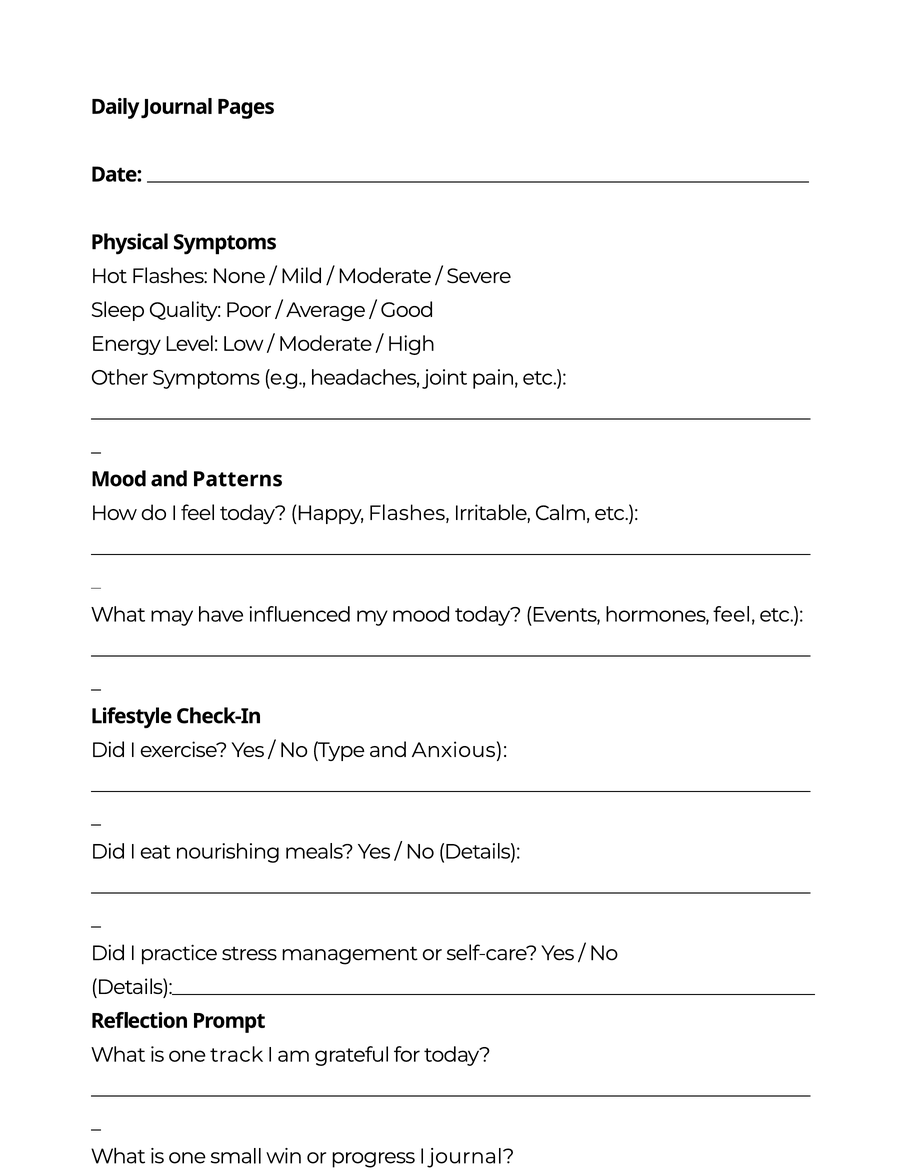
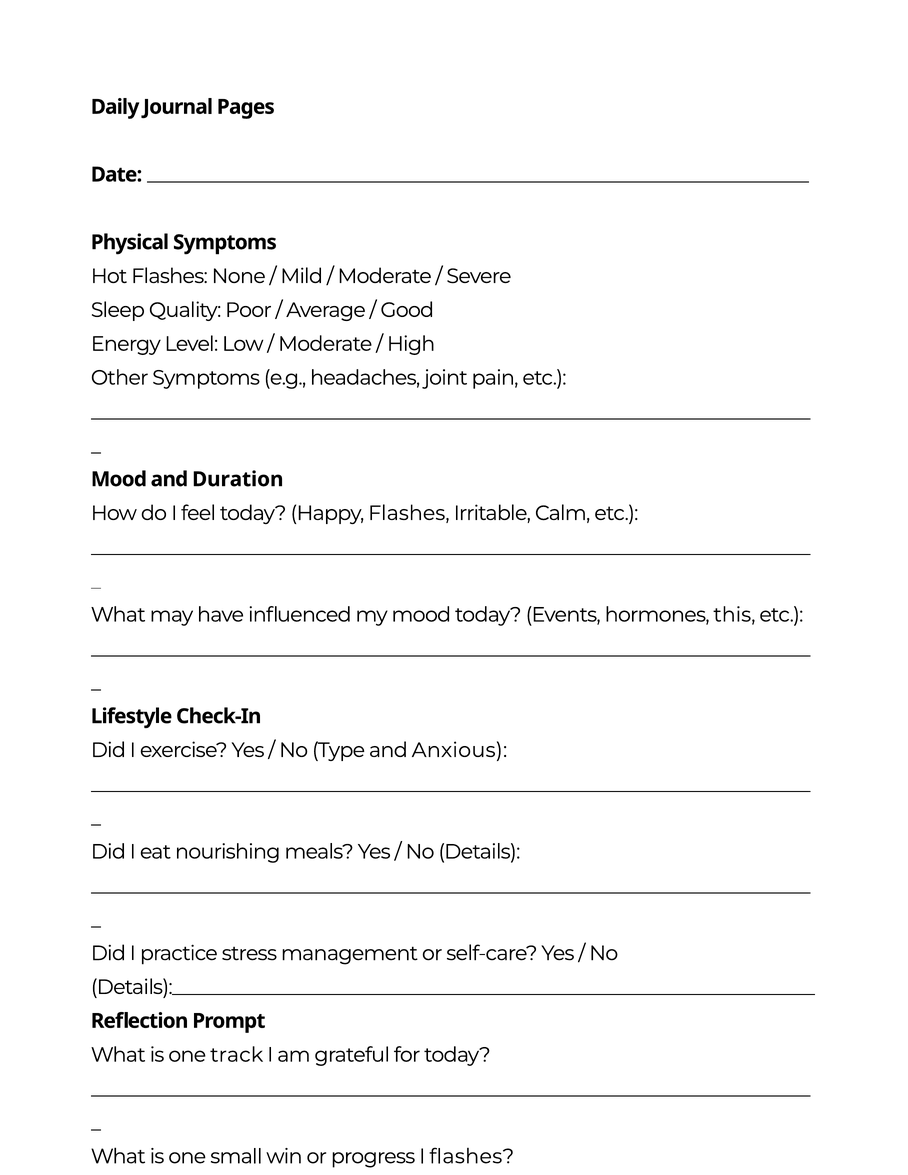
Patterns: Patterns -> Duration
hormones feel: feel -> this
I journal: journal -> flashes
